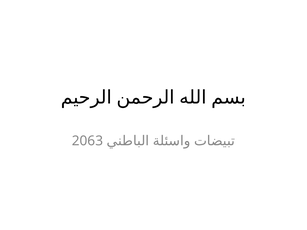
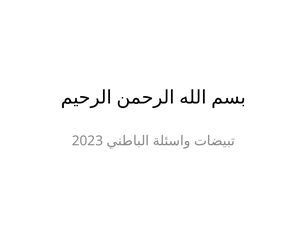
2063: 2063 -> 2023
